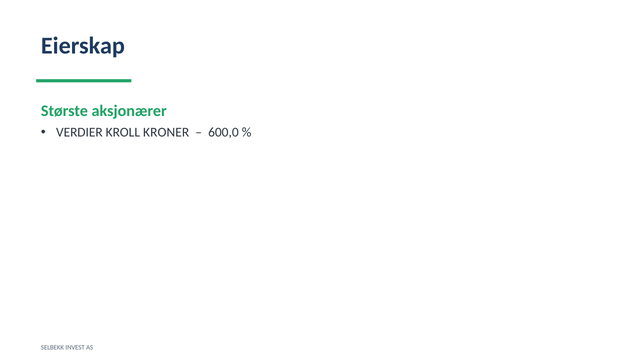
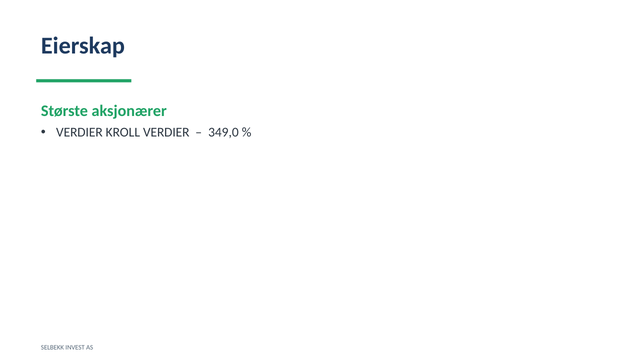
KROLL KRONER: KRONER -> VERDIER
600,0: 600,0 -> 349,0
